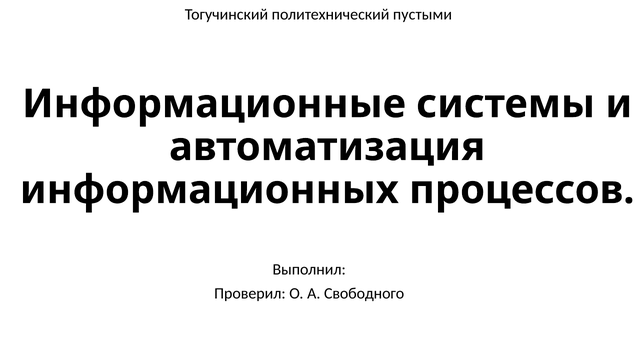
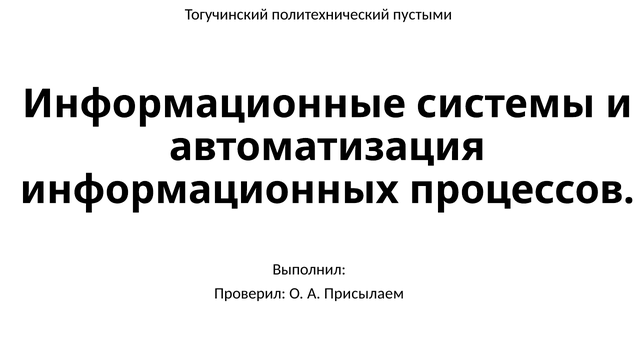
Свободного: Свободного -> Присылаем
